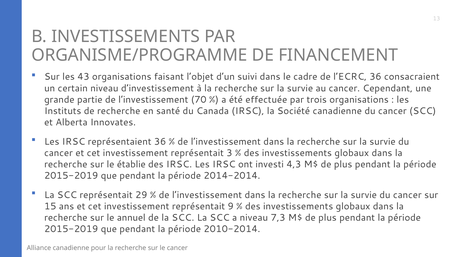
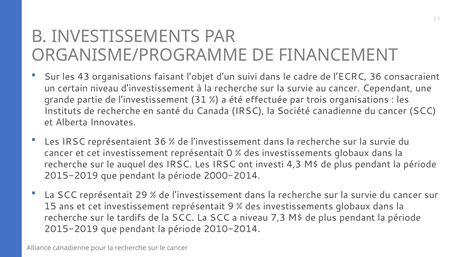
70: 70 -> 31
3: 3 -> 0
établie: établie -> auquel
2014-2014: 2014-2014 -> 2000-2014
annuel: annuel -> tardifs
